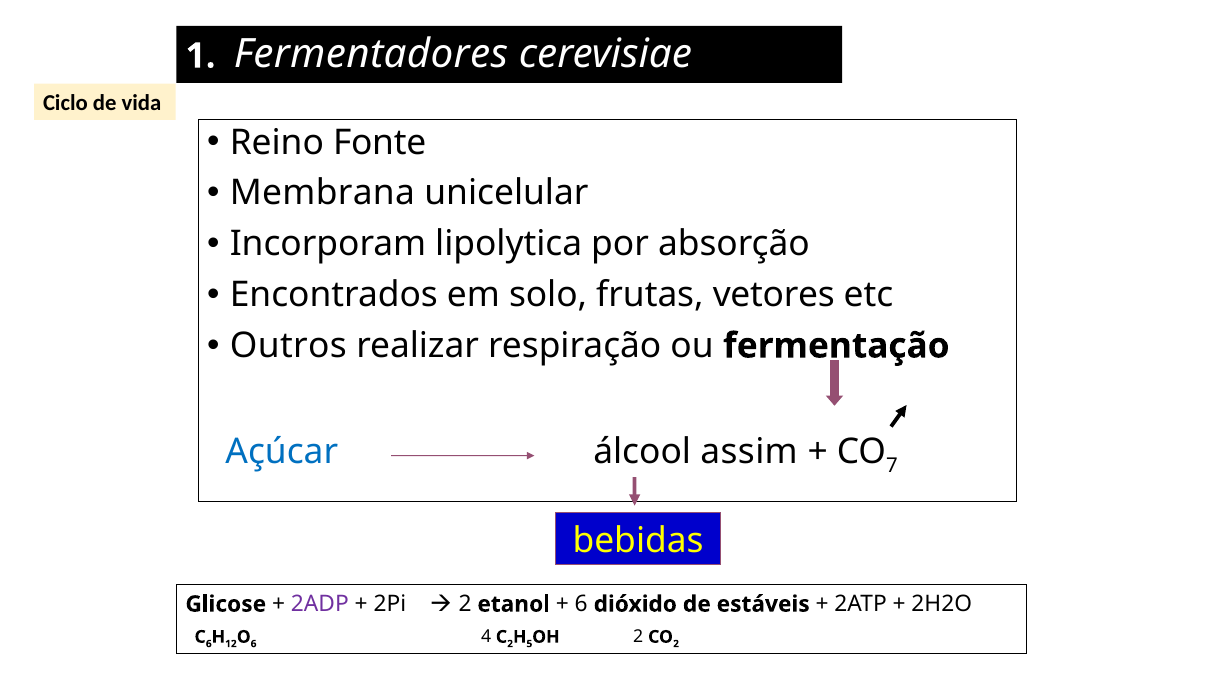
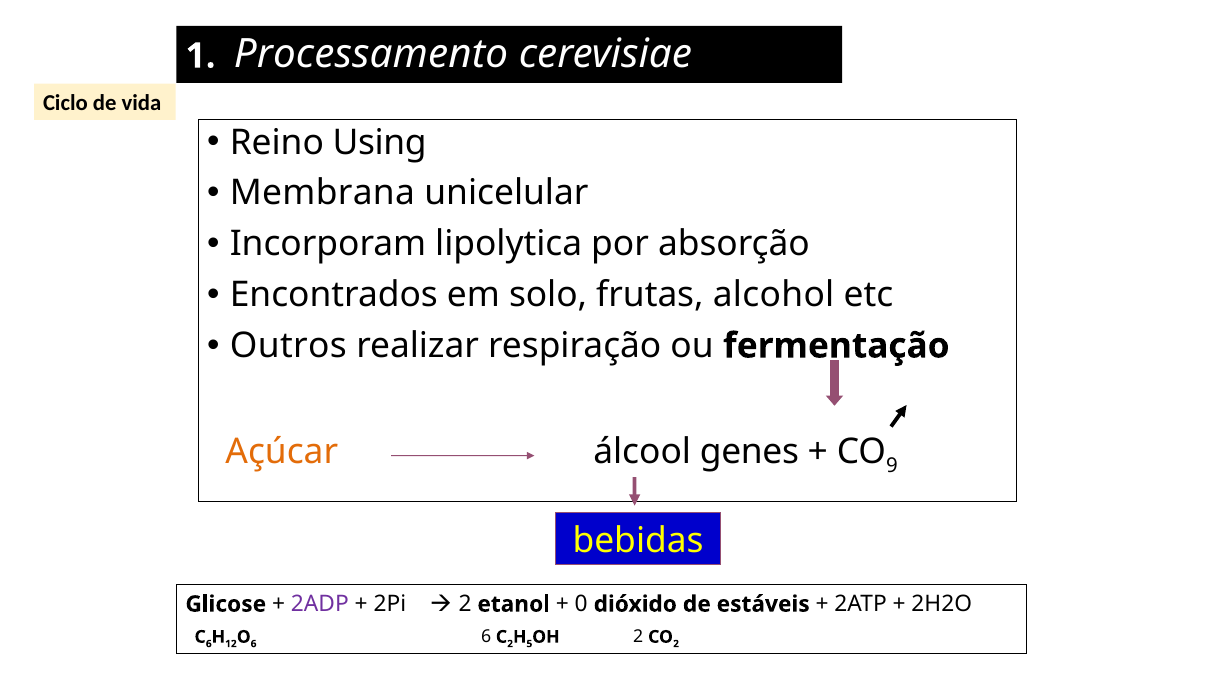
Fermentadores: Fermentadores -> Processamento
Fonte: Fonte -> Using
vetores: vetores -> alcohol
Açúcar colour: blue -> orange
assim: assim -> genes
7: 7 -> 9
6 at (581, 604): 6 -> 0
4 at (486, 637): 4 -> 6
